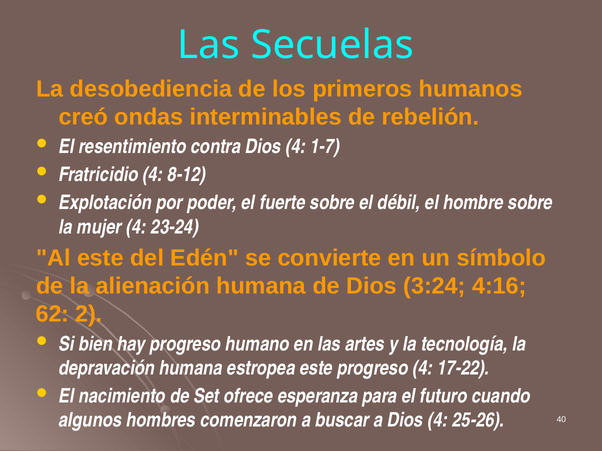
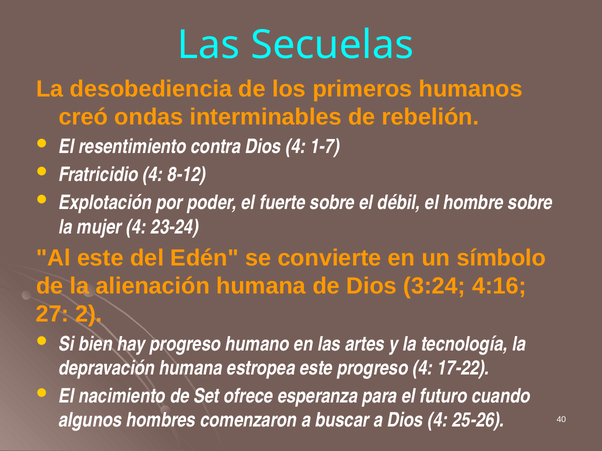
62: 62 -> 27
